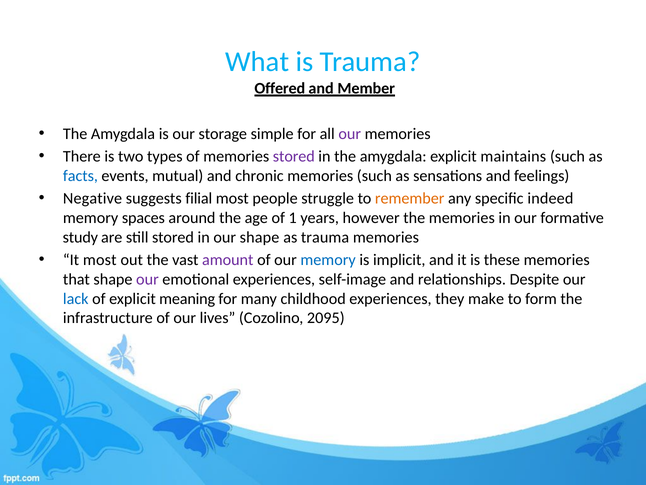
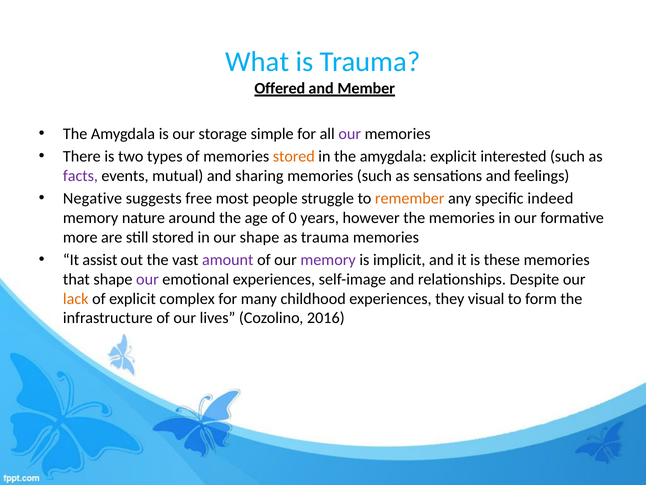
stored at (294, 156) colour: purple -> orange
maintains: maintains -> interested
facts colour: blue -> purple
chronic: chronic -> sharing
filial: filial -> free
spaces: spaces -> nature
1: 1 -> 0
study: study -> more
It most: most -> assist
memory at (328, 260) colour: blue -> purple
lack colour: blue -> orange
meaning: meaning -> complex
make: make -> visual
2095: 2095 -> 2016
